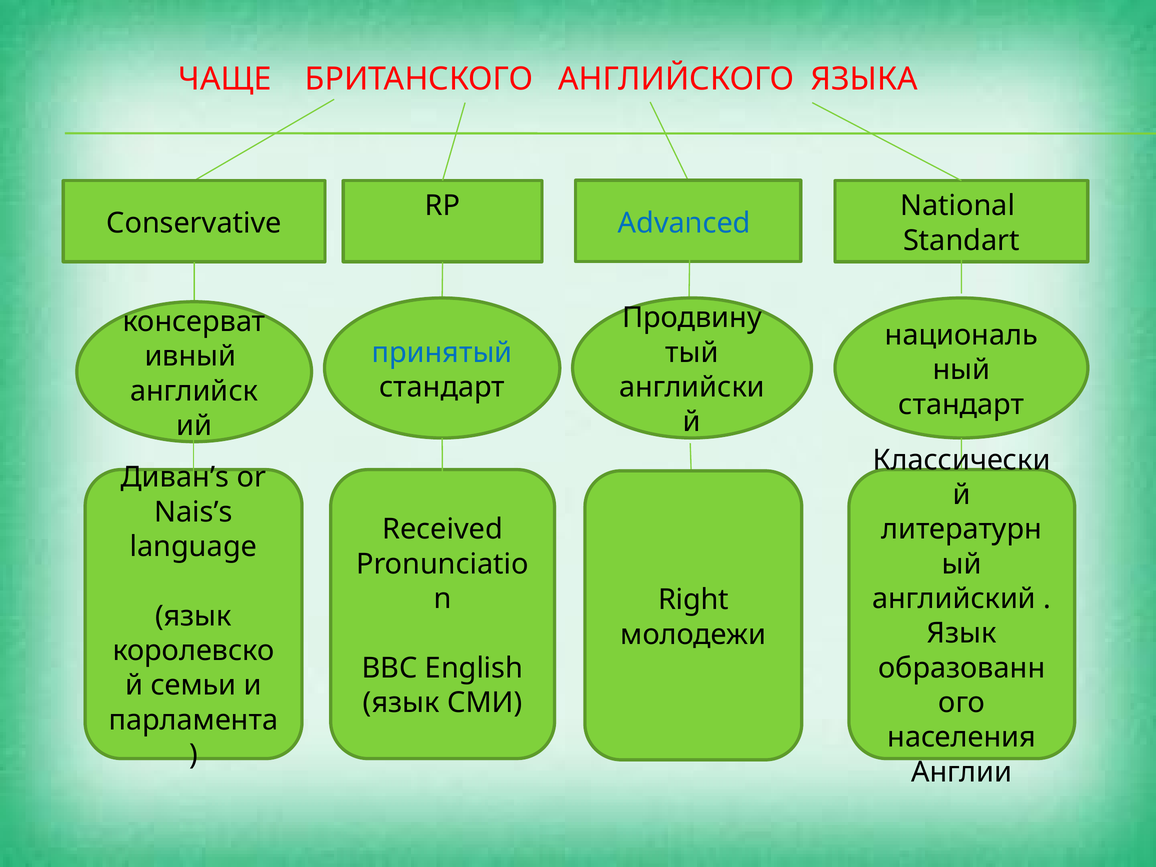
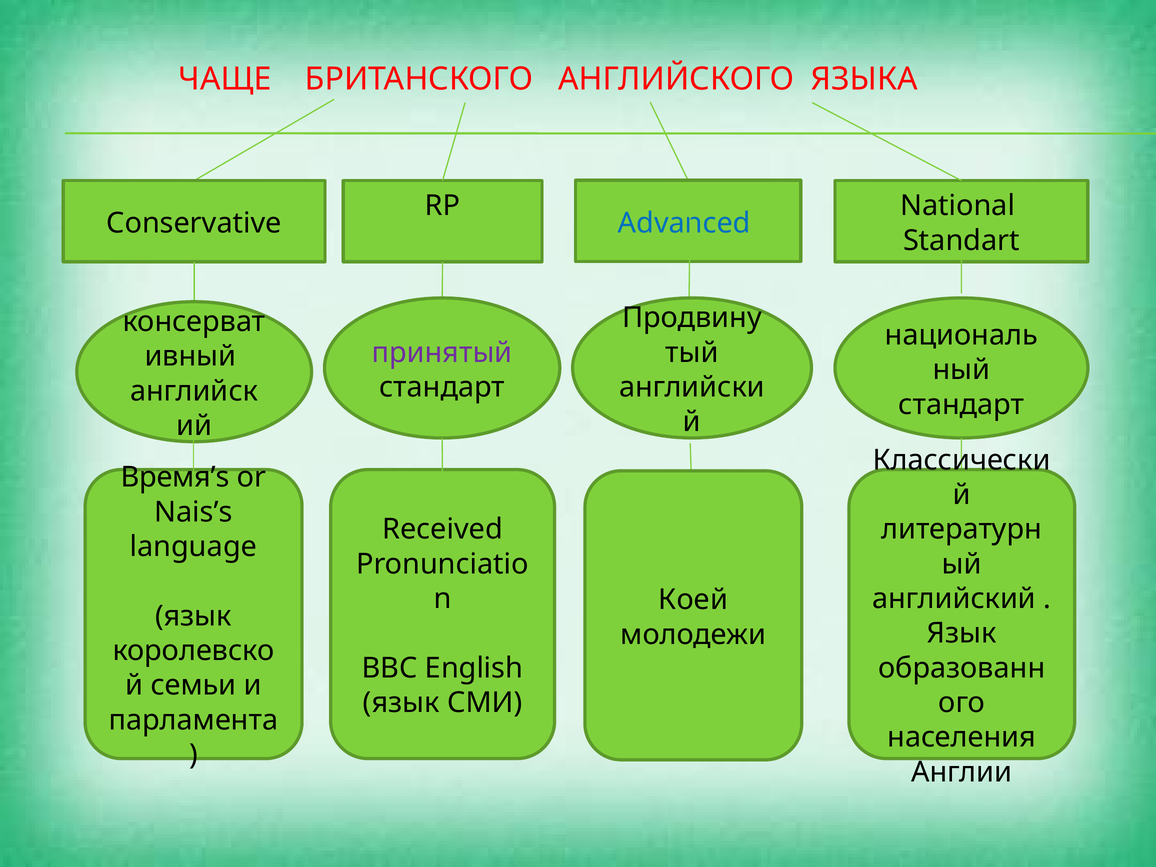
принятый colour: blue -> purple
Диван’s: Диван’s -> Время’s
Right: Right -> Коей
